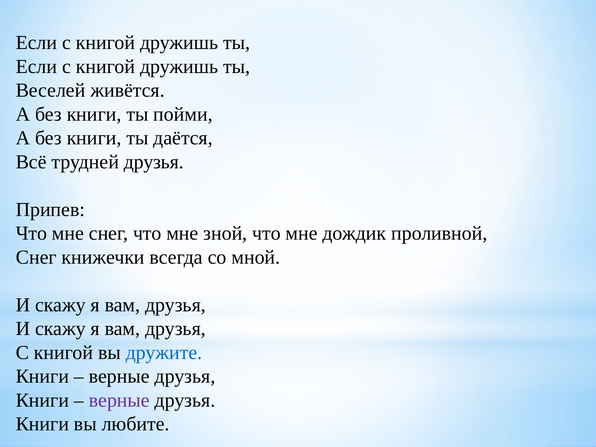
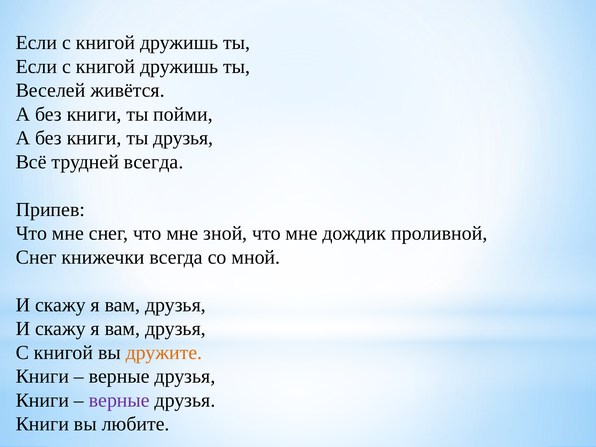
ты даётся: даётся -> друзья
трудней друзья: друзья -> всегда
дружите colour: blue -> orange
